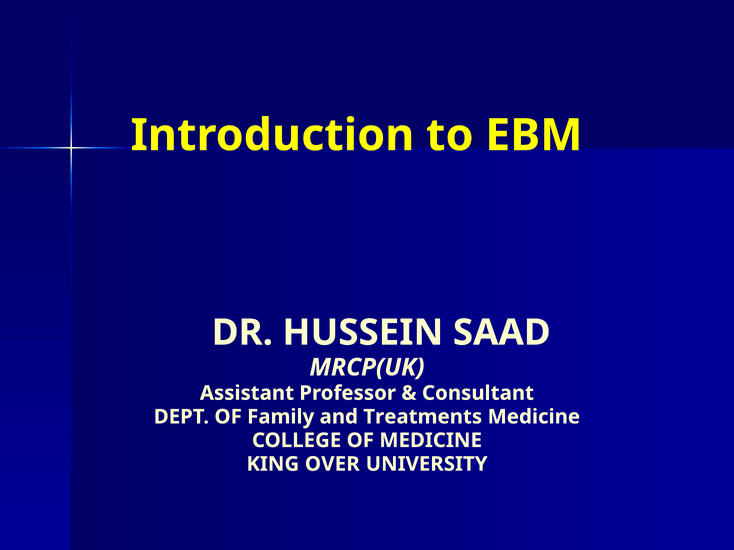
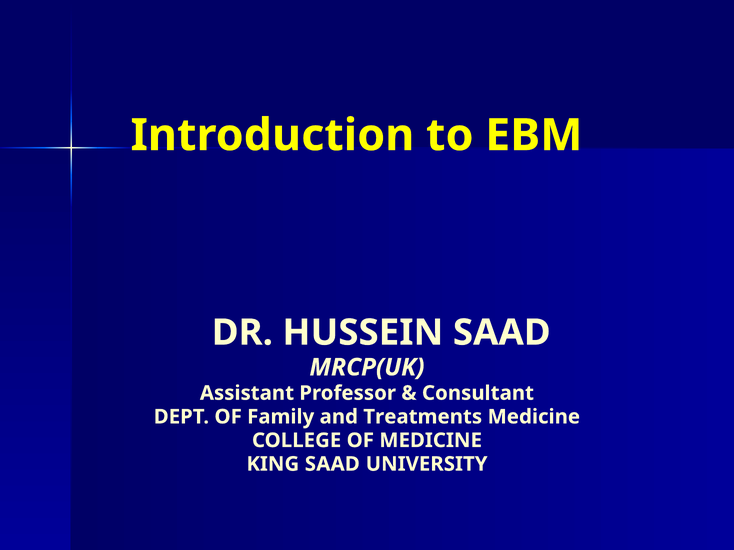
KING OVER: OVER -> SAAD
